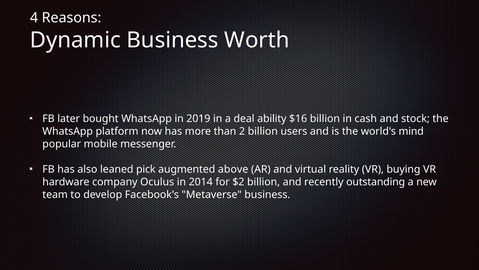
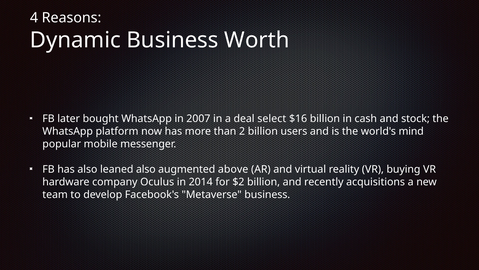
2019: 2019 -> 2007
ability: ability -> select
leaned pick: pick -> also
outstanding: outstanding -> acquisitions
